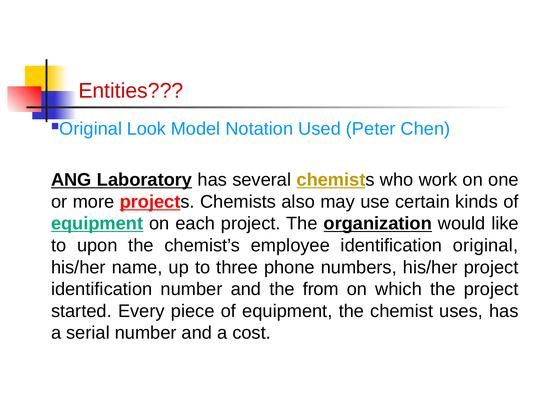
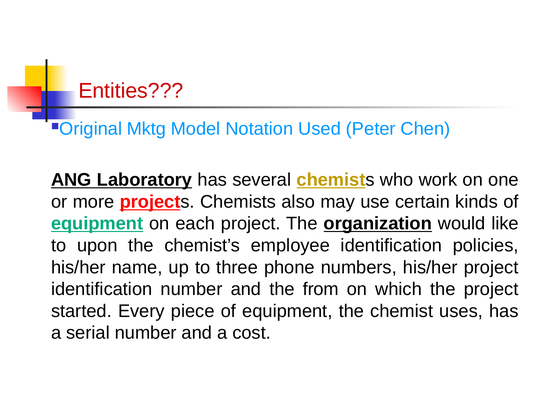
Look: Look -> Mktg
identification original: original -> policies
